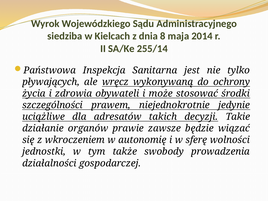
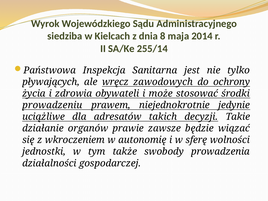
wykonywaną: wykonywaną -> zawodowych
szczególności: szczególności -> prowadzeniu
